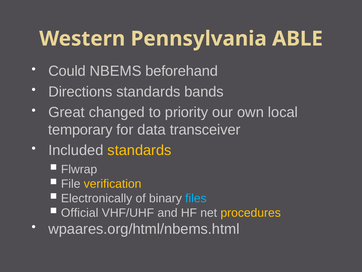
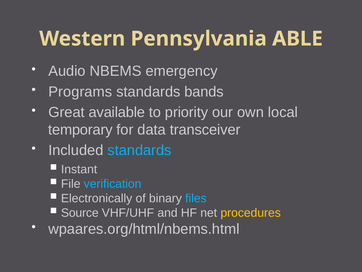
Could: Could -> Audio
beforehand: beforehand -> emergency
Directions: Directions -> Programs
changed: changed -> available
standards at (139, 150) colour: yellow -> light blue
Flwrap: Flwrap -> Instant
verification colour: yellow -> light blue
Official: Official -> Source
